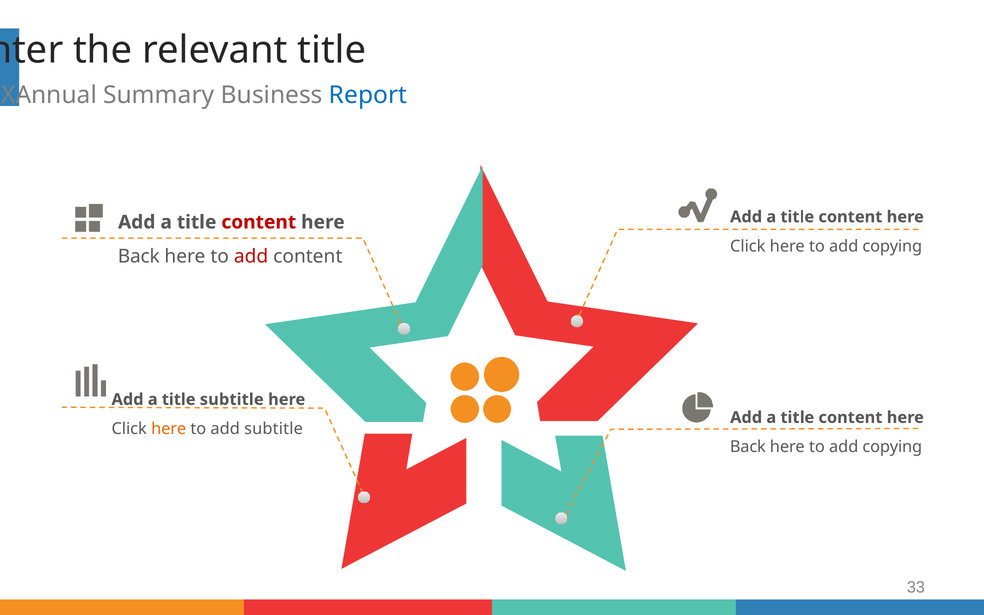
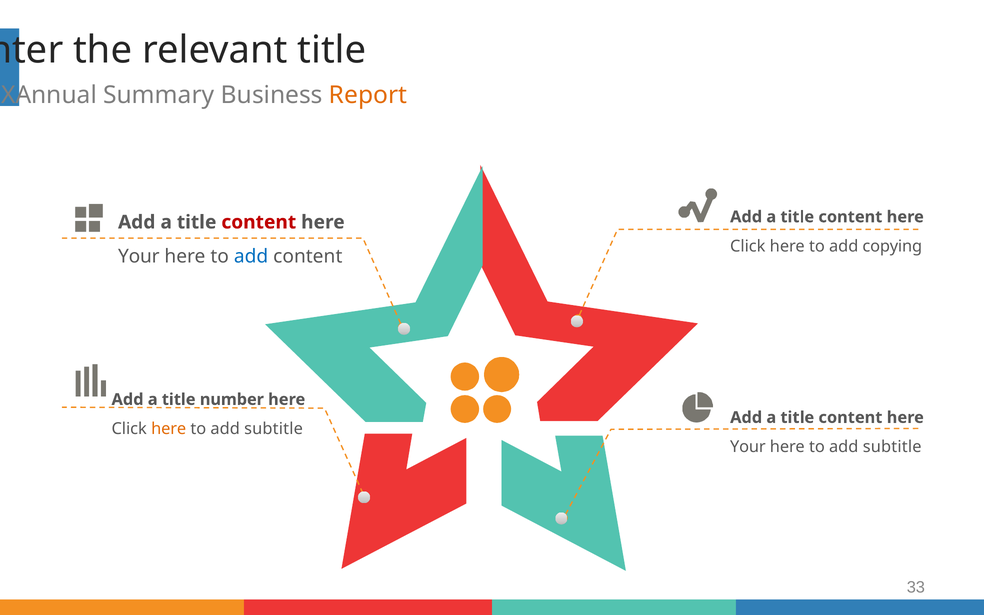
Report colour: blue -> orange
Back at (139, 257): Back -> Your
add at (251, 257) colour: red -> blue
title subtitle: subtitle -> number
Back at (748, 447): Back -> Your
copying at (892, 447): copying -> subtitle
